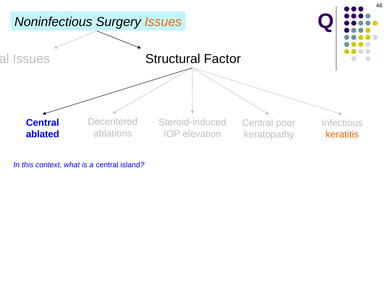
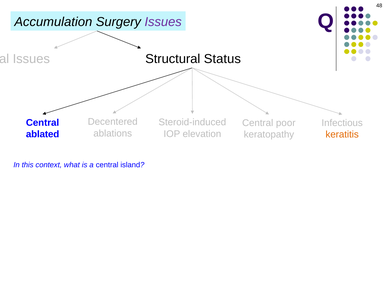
Noninfectious: Noninfectious -> Accumulation
Issues at (163, 22) colour: orange -> purple
Factor: Factor -> Status
